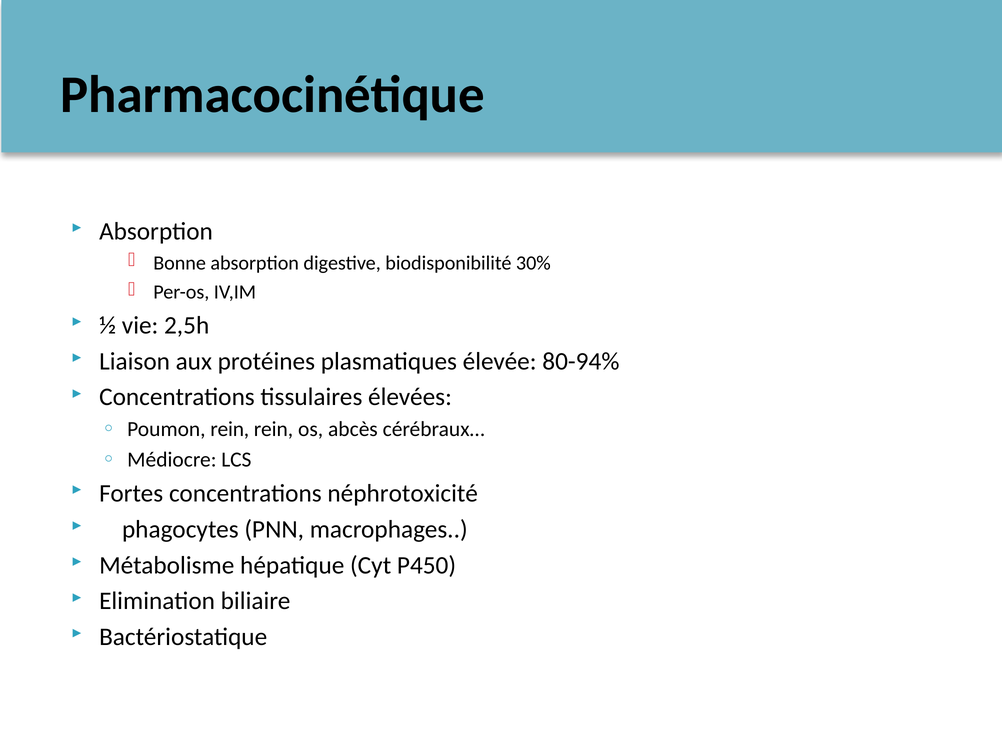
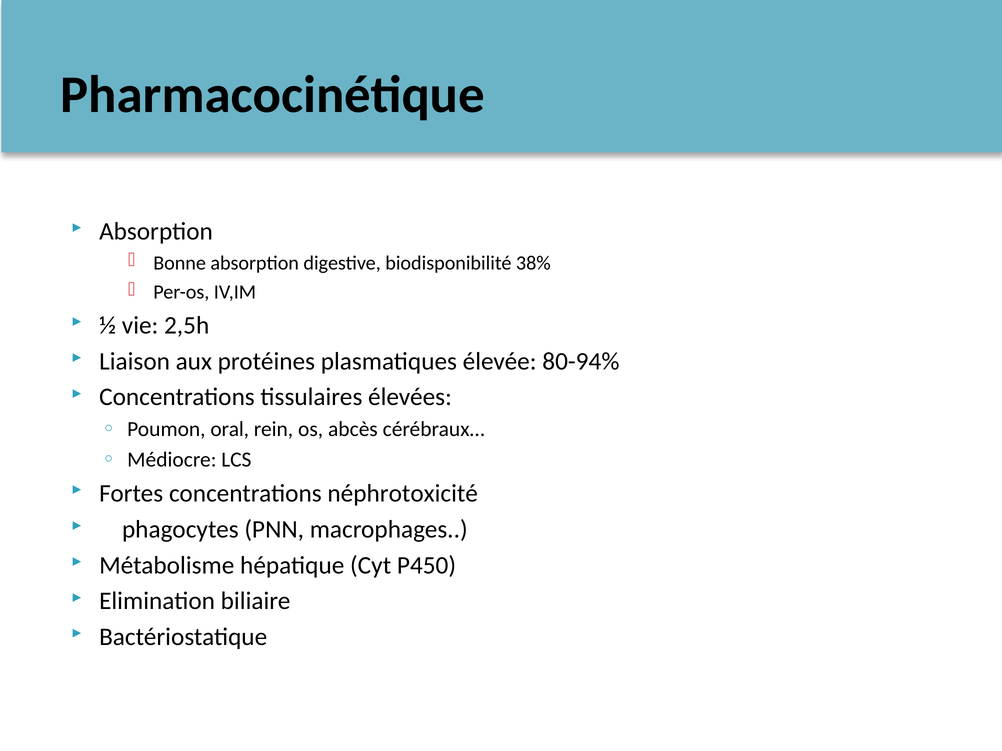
30%: 30% -> 38%
Poumon rein: rein -> oral
